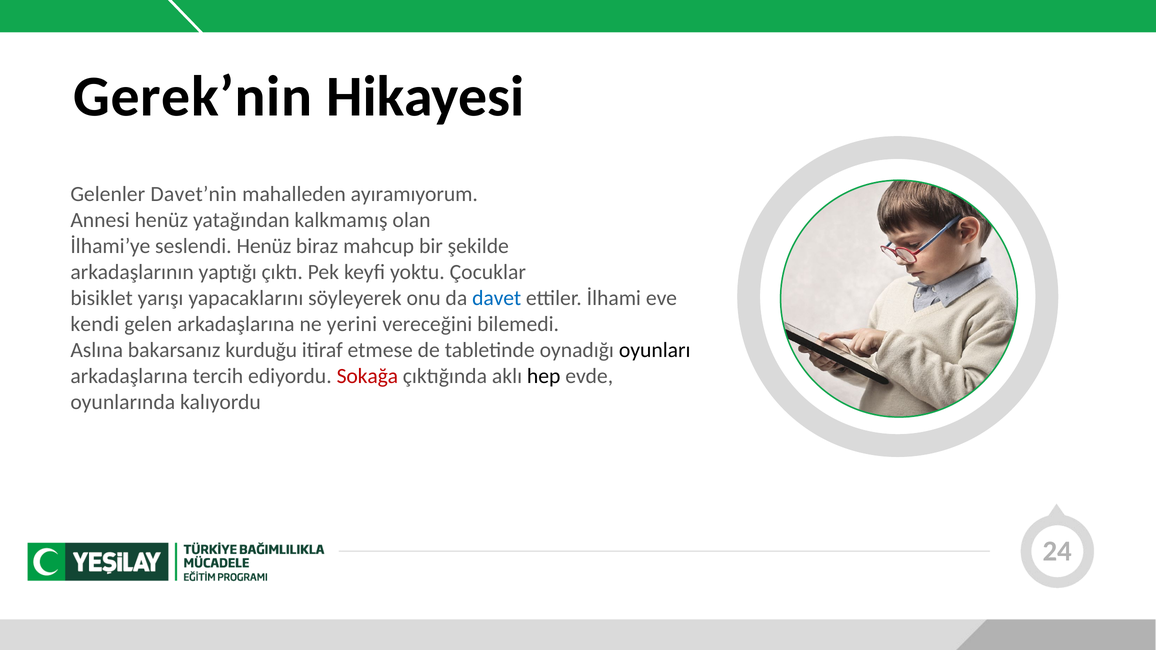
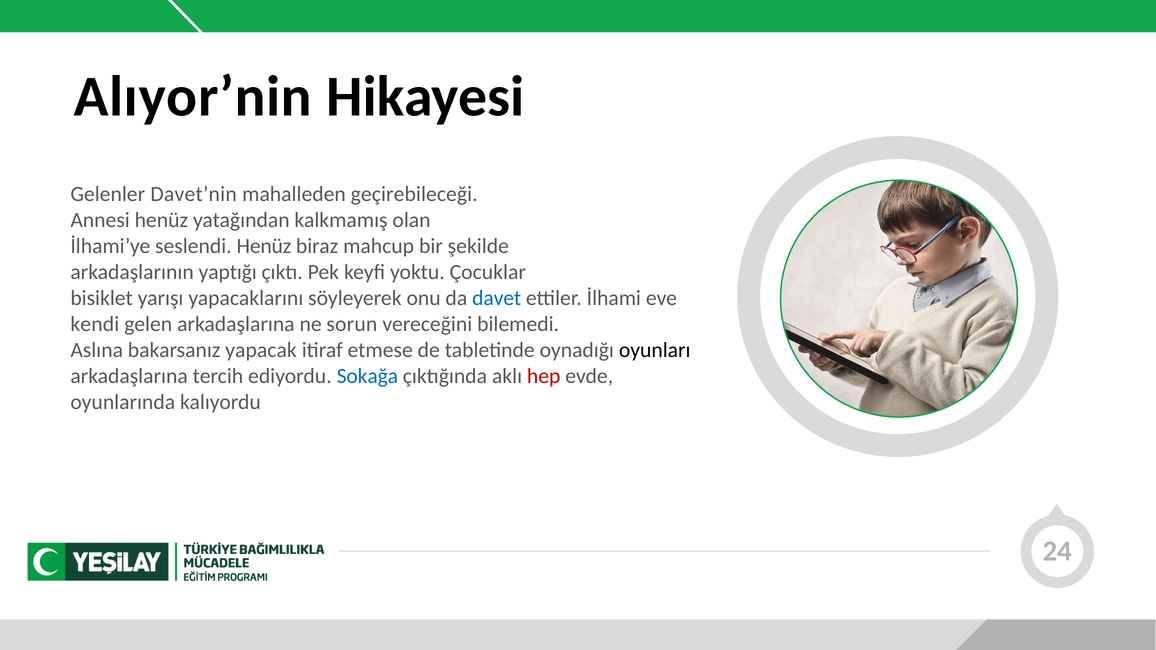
Gerek’nin: Gerek’nin -> Alıyor’nin
ayıramıyorum: ayıramıyorum -> geçirebileceği
yerini: yerini -> sorun
kurduğu: kurduğu -> yapacak
Sokağa colour: red -> blue
hep colour: black -> red
